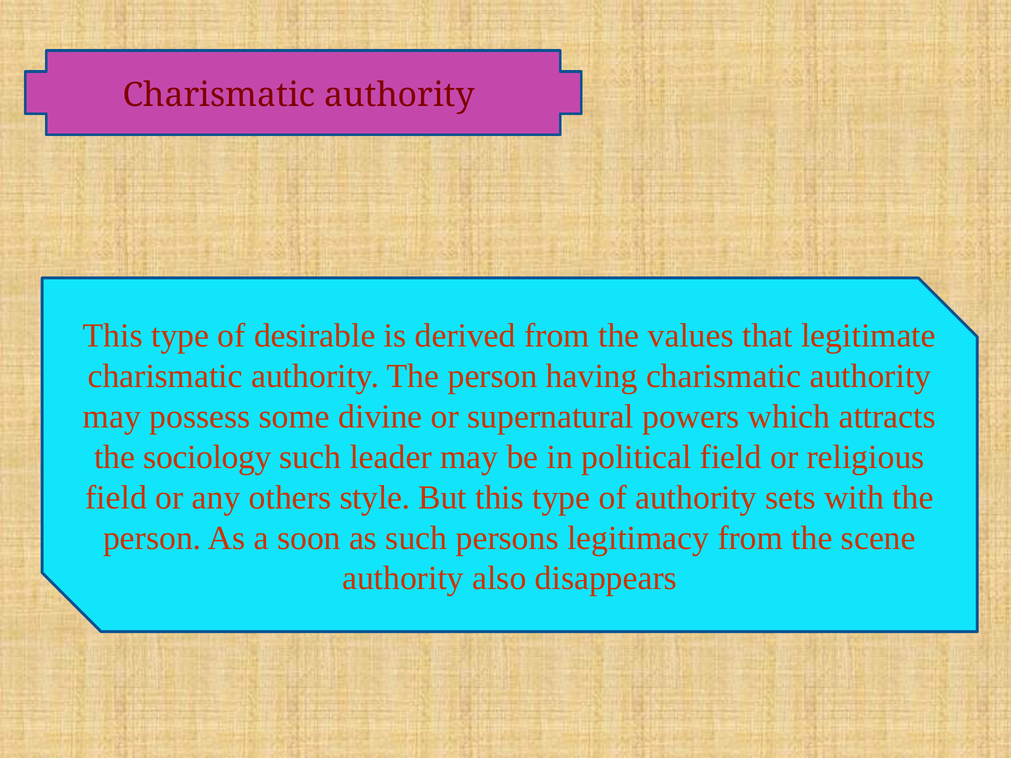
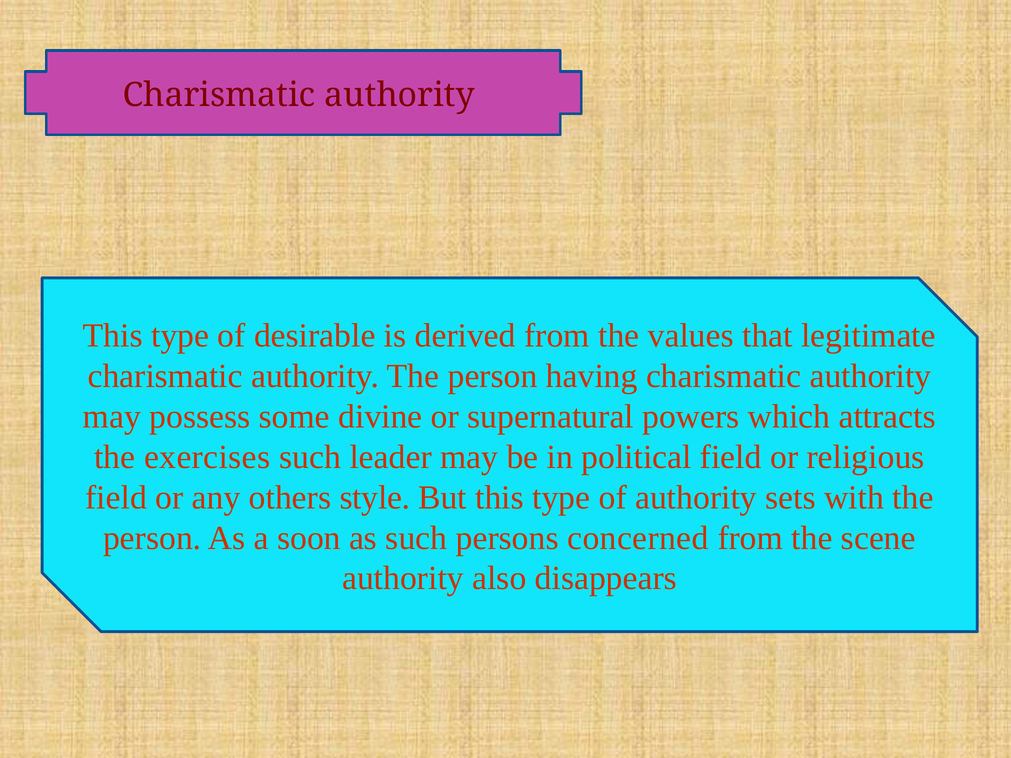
sociology: sociology -> exercises
legitimacy: legitimacy -> concerned
